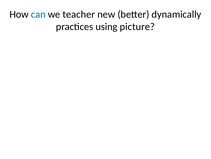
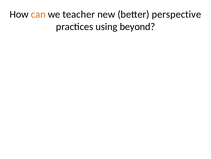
can colour: blue -> orange
dynamically: dynamically -> perspective
picture: picture -> beyond
